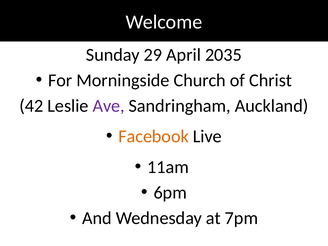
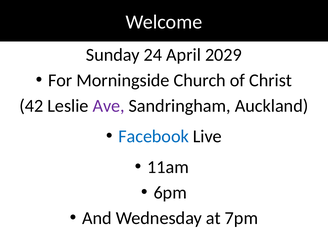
29: 29 -> 24
2035: 2035 -> 2029
Facebook colour: orange -> blue
